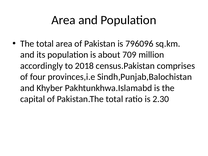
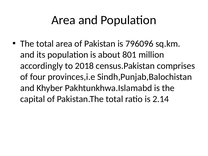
709: 709 -> 801
2.30: 2.30 -> 2.14
